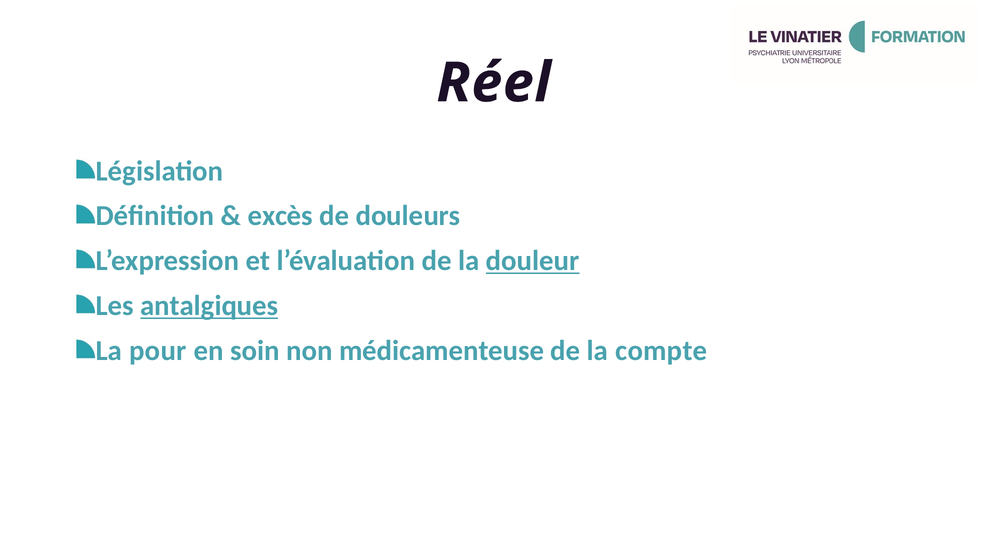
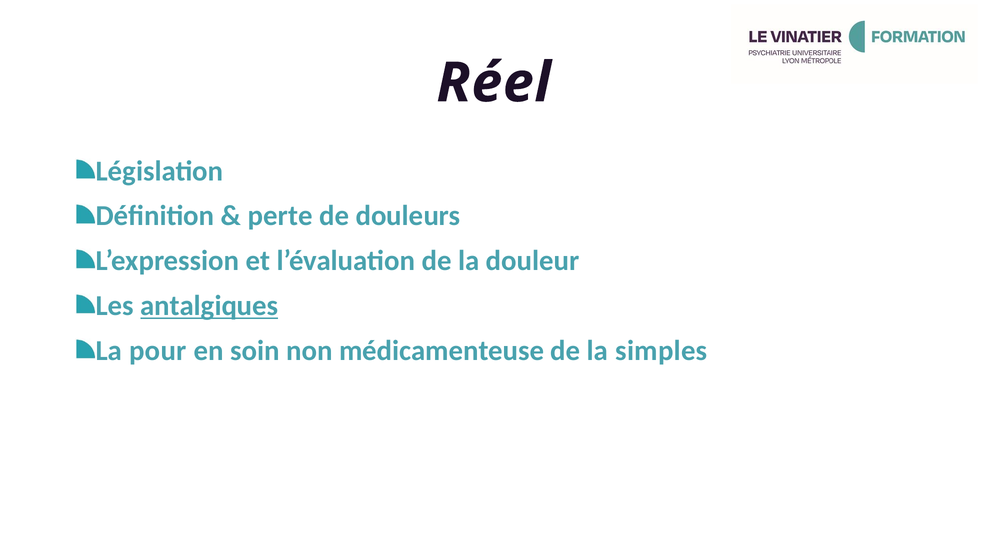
excès: excès -> perte
douleur underline: present -> none
compte: compte -> simples
